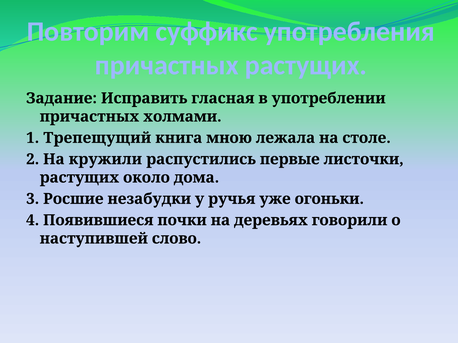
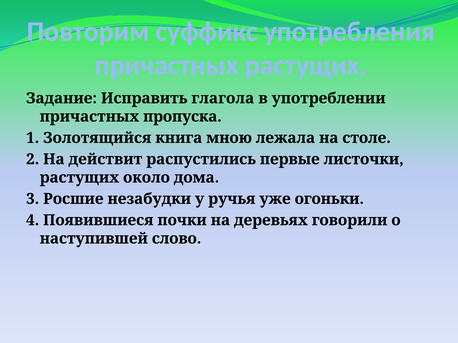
гласная: гласная -> глагола
холмами: холмами -> пропуска
Трепещущий: Трепещущий -> Золотящийся
кружили: кружили -> действит
